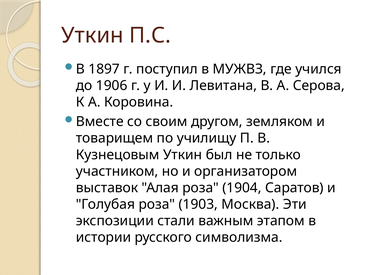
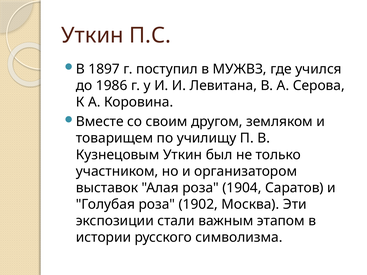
1906: 1906 -> 1986
1903: 1903 -> 1902
